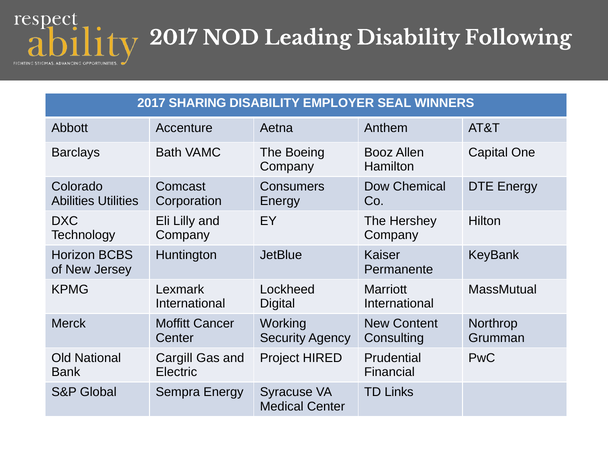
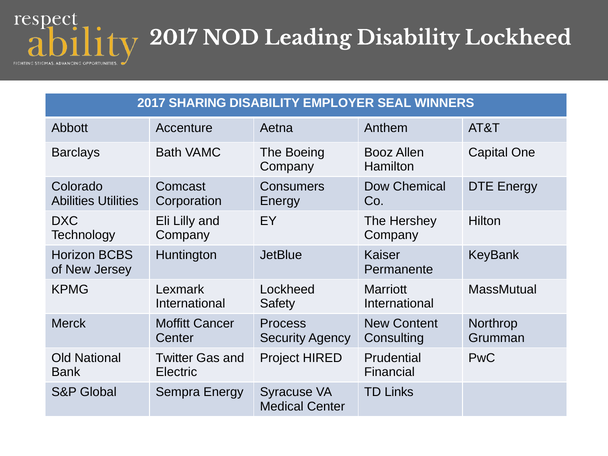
Disability Following: Following -> Lockheed
Digital: Digital -> Safety
Working: Working -> Process
Cargill: Cargill -> Twitter
